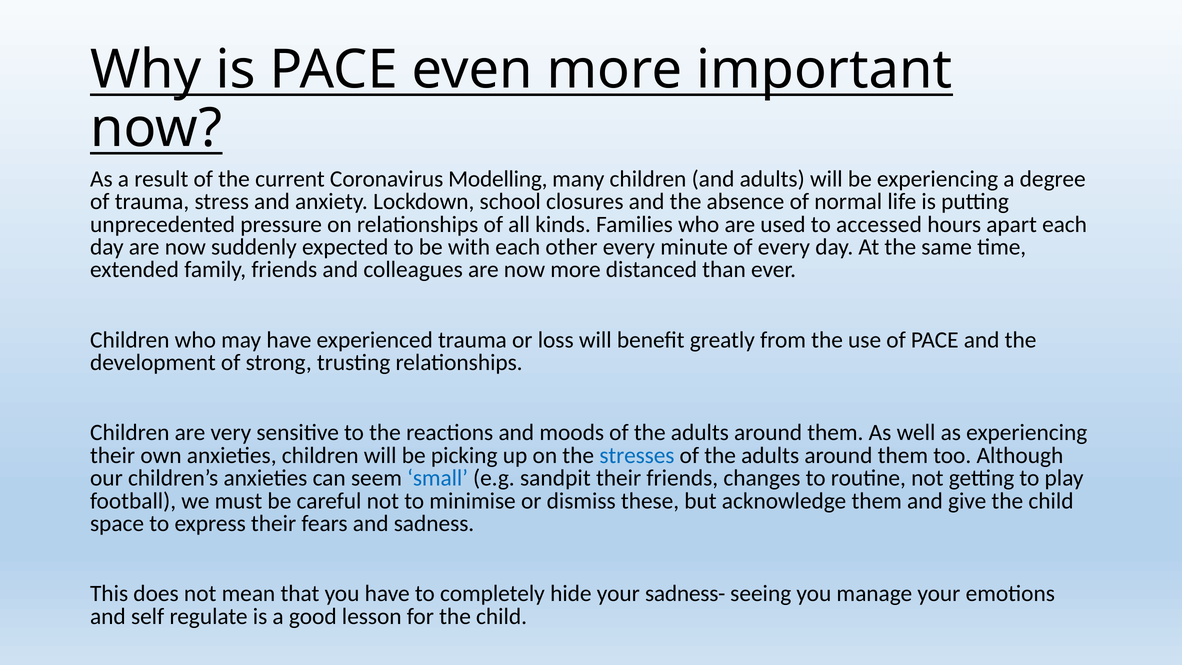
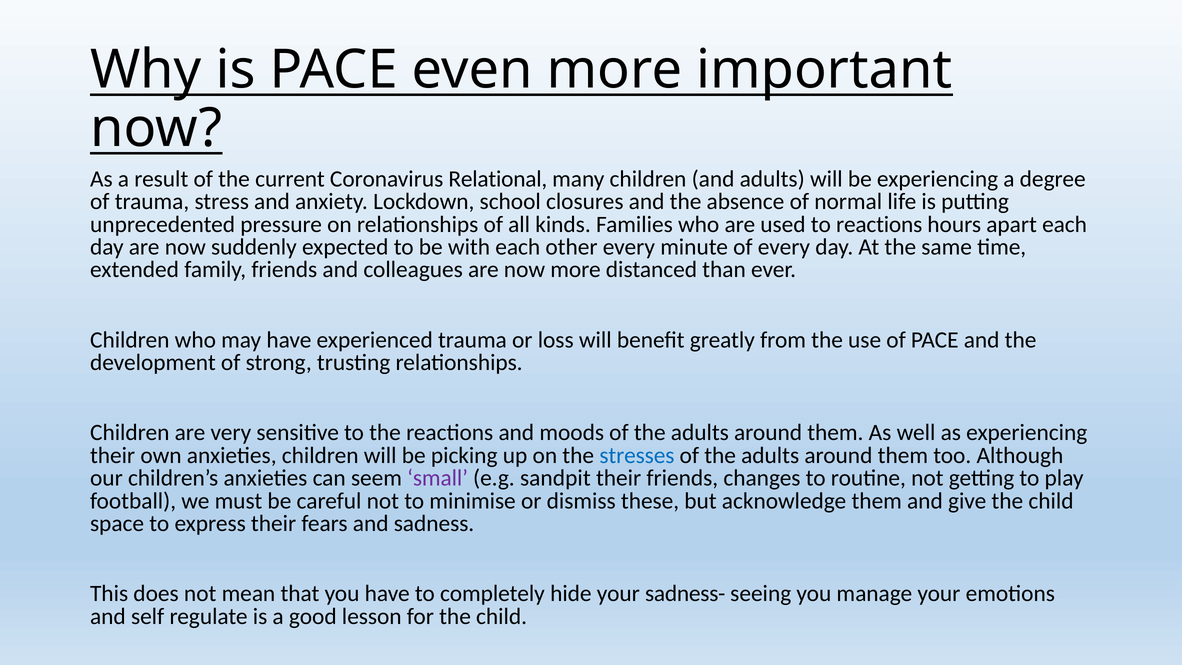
Modelling: Modelling -> Relational
to accessed: accessed -> reactions
small colour: blue -> purple
